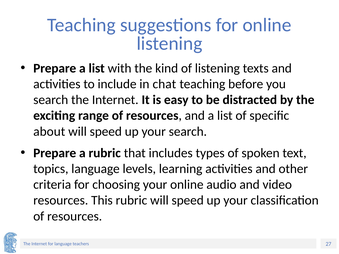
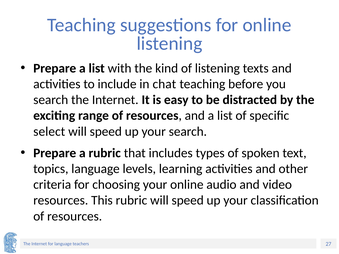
about: about -> select
